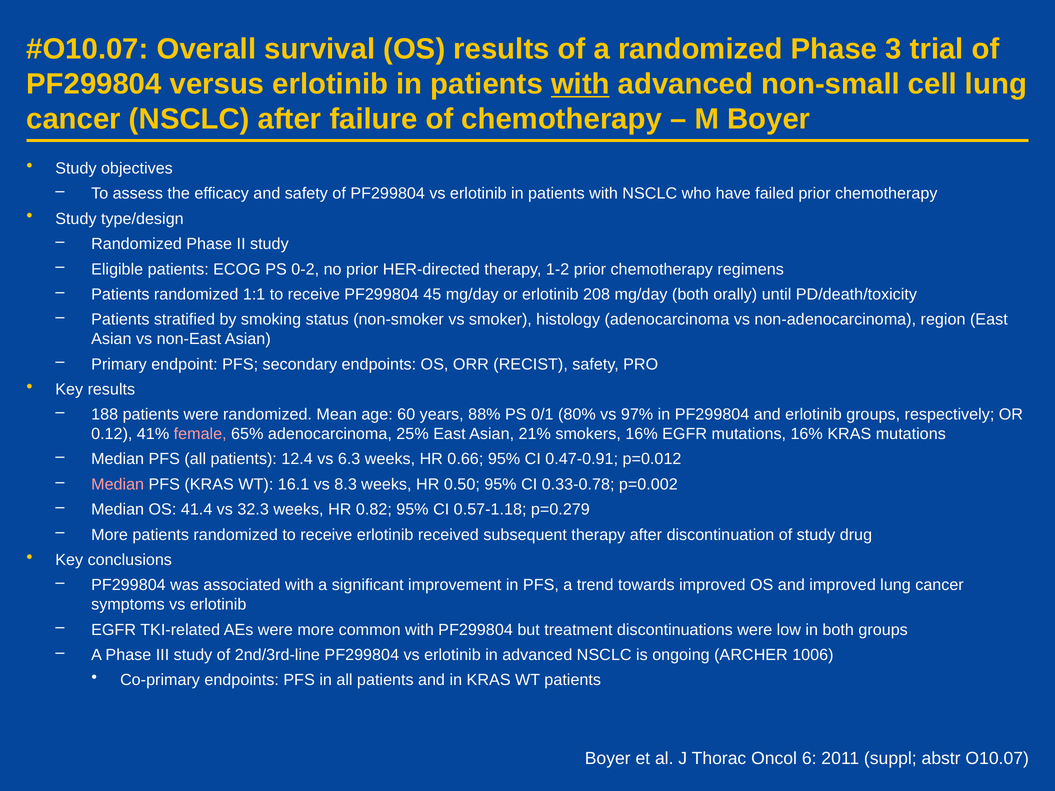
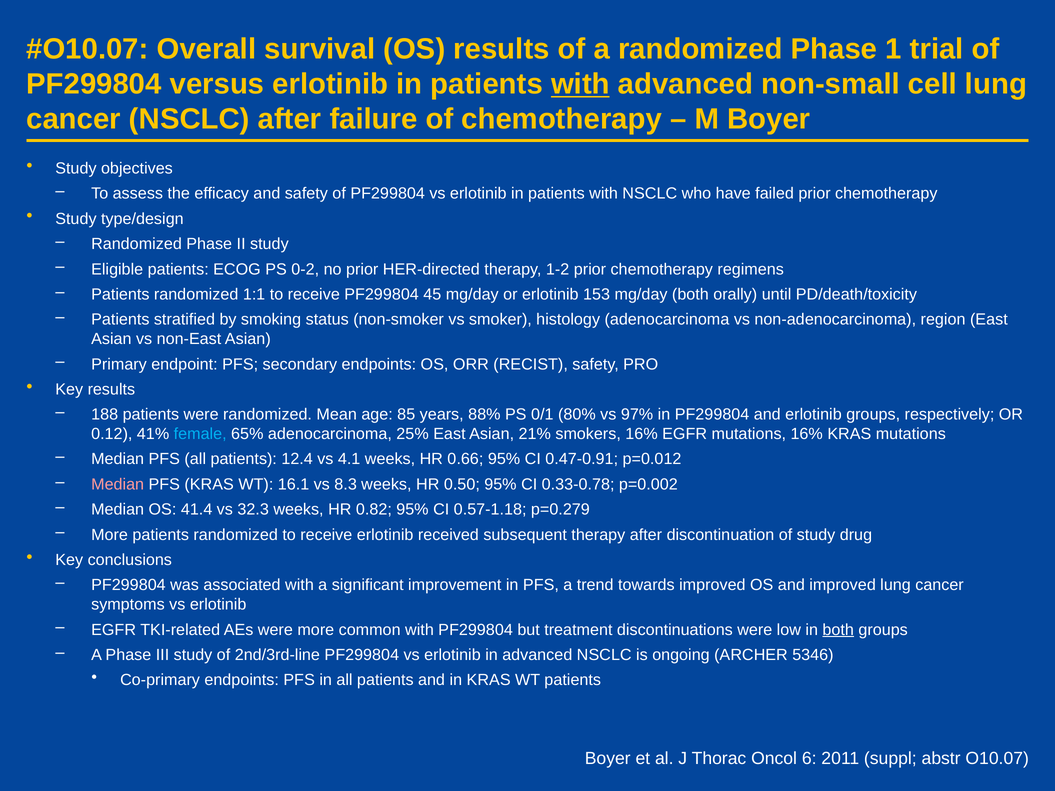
3: 3 -> 1
208: 208 -> 153
60: 60 -> 85
female colour: pink -> light blue
6.3: 6.3 -> 4.1
both at (838, 630) underline: none -> present
1006: 1006 -> 5346
